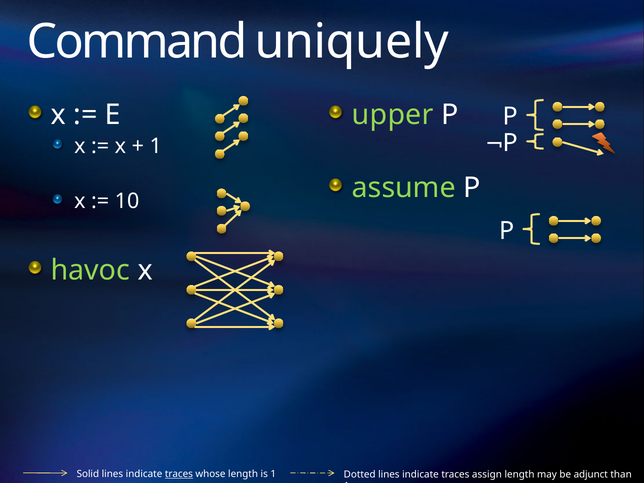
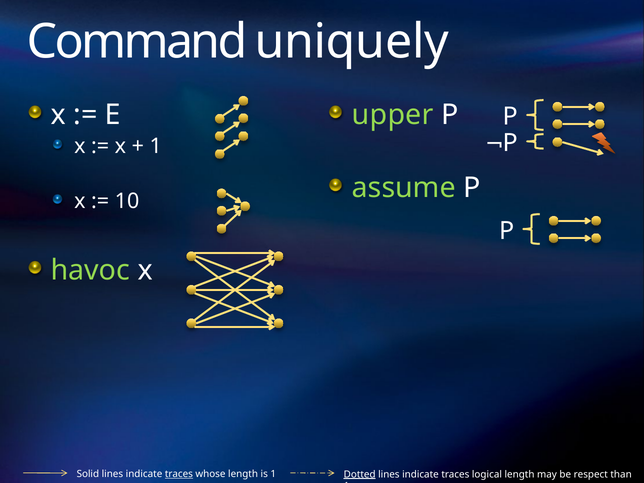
Dotted underline: none -> present
assign: assign -> logical
adjunct: adjunct -> respect
